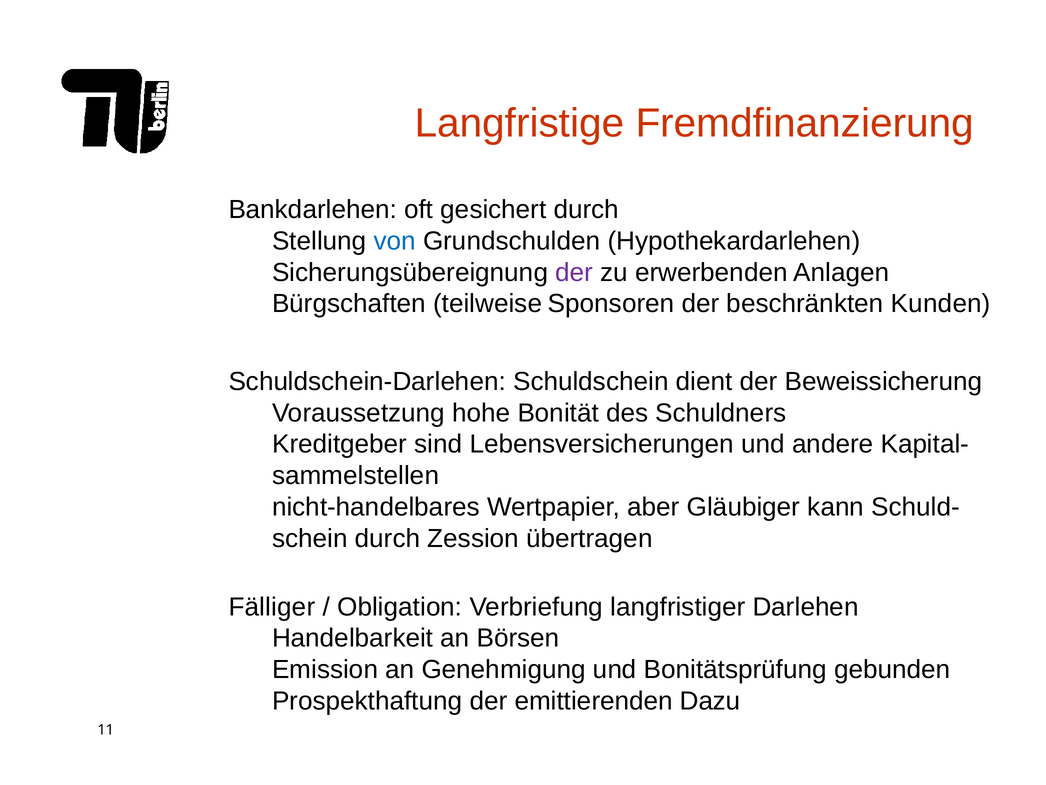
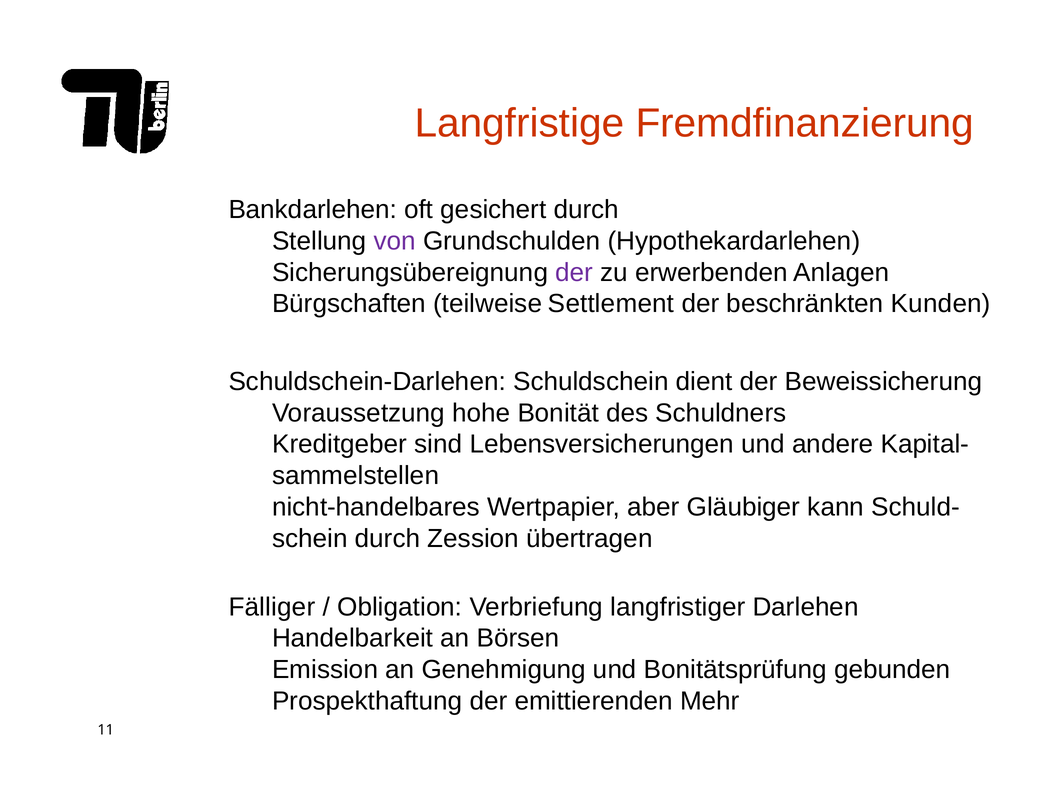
von colour: blue -> purple
Sponsoren: Sponsoren -> Settlement
Dazu: Dazu -> Mehr
